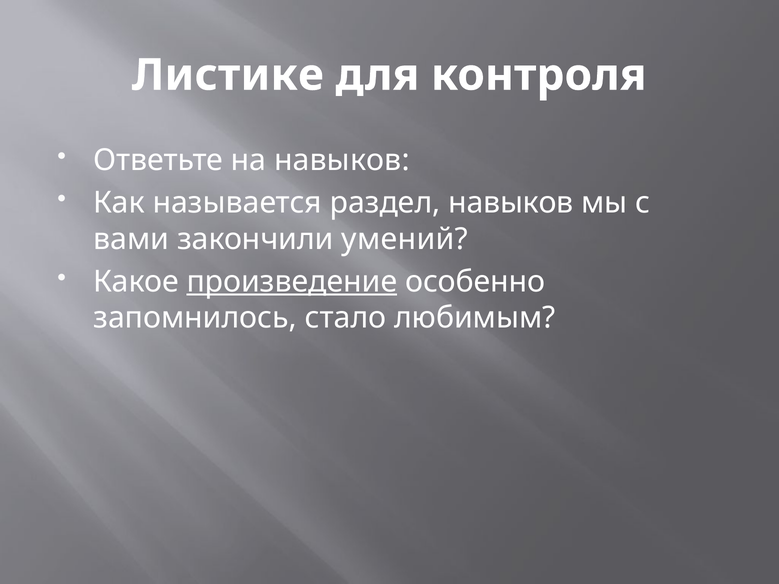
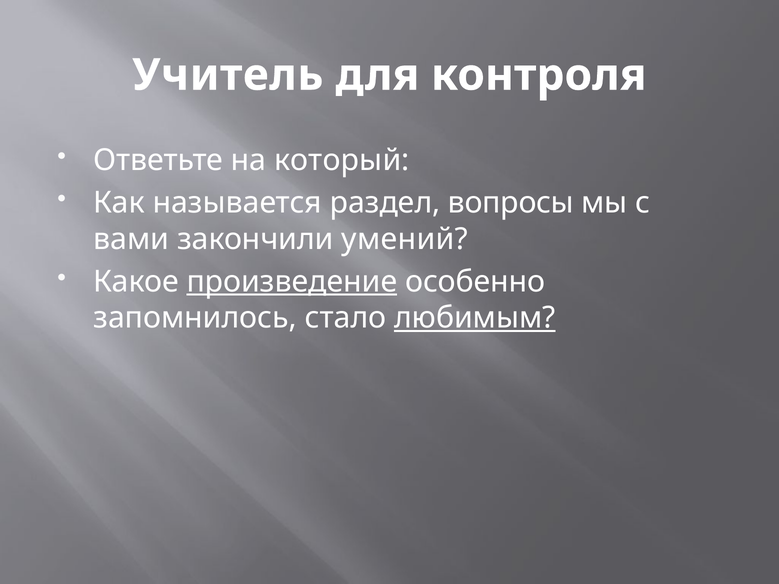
Листике: Листике -> Учитель
на навыков: навыков -> который
раздел навыков: навыков -> вопросы
любимым underline: none -> present
